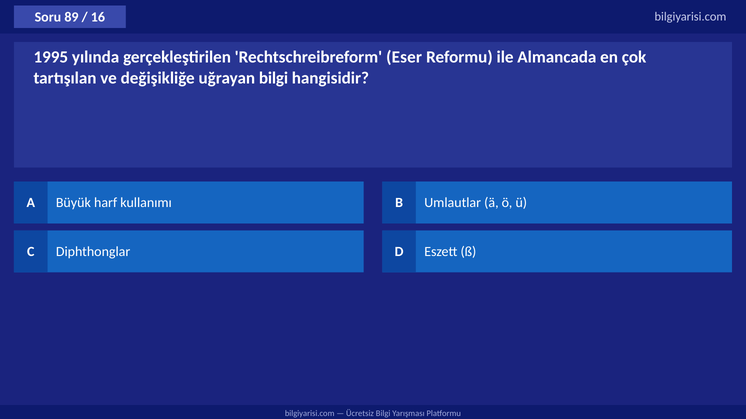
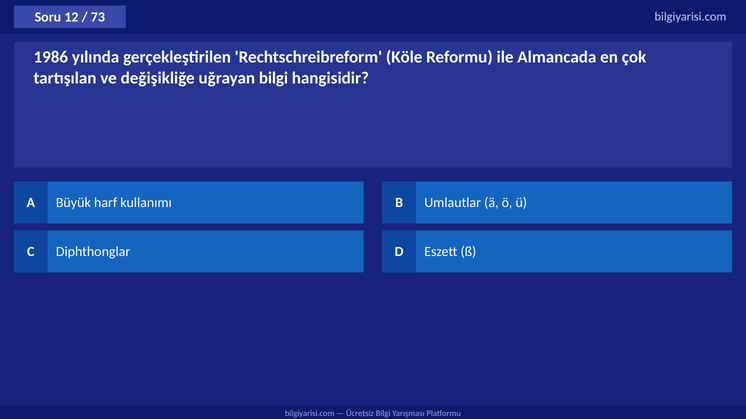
89: 89 -> 12
16: 16 -> 73
1995: 1995 -> 1986
Eser: Eser -> Köle
